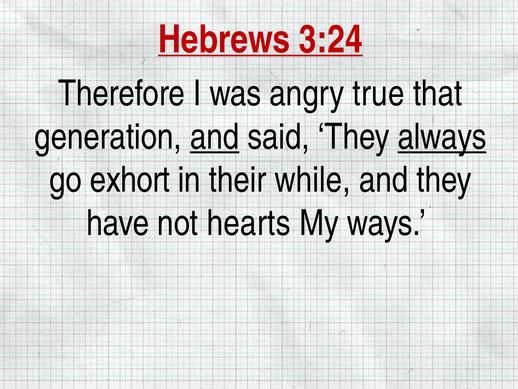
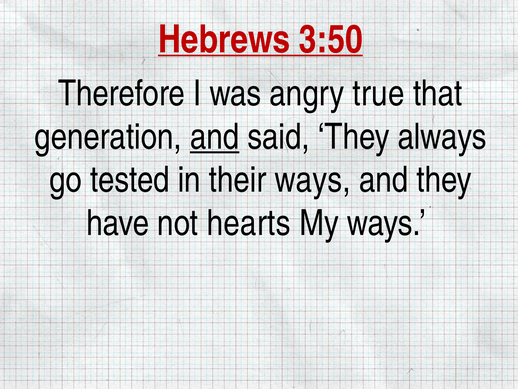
3:24: 3:24 -> 3:50
always underline: present -> none
exhort: exhort -> tested
their while: while -> ways
